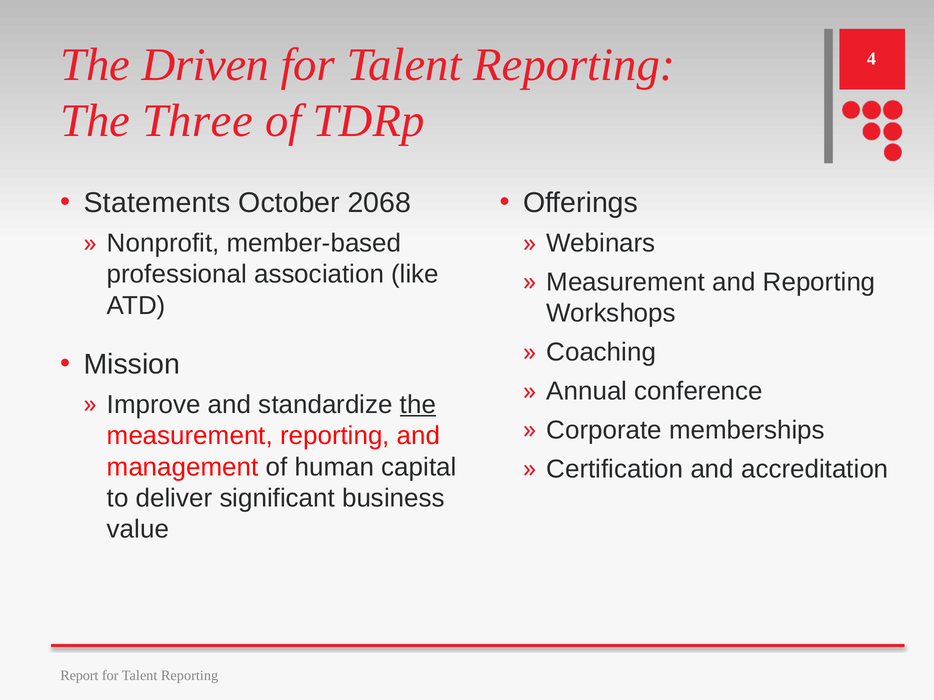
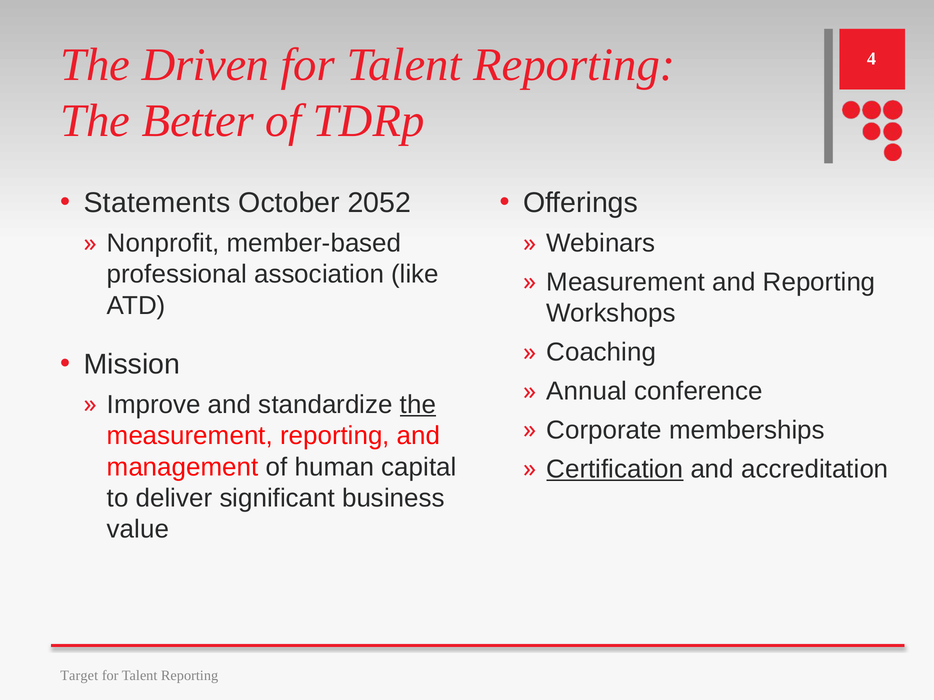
Three: Three -> Better
2068: 2068 -> 2052
Certification underline: none -> present
Report: Report -> Target
